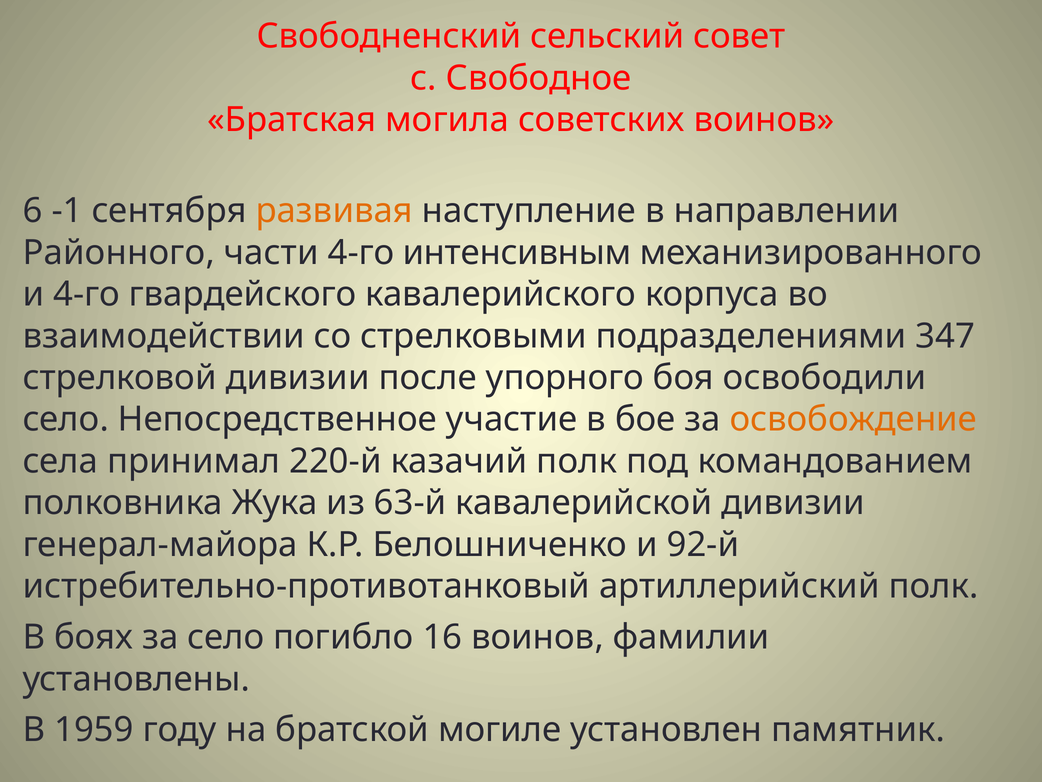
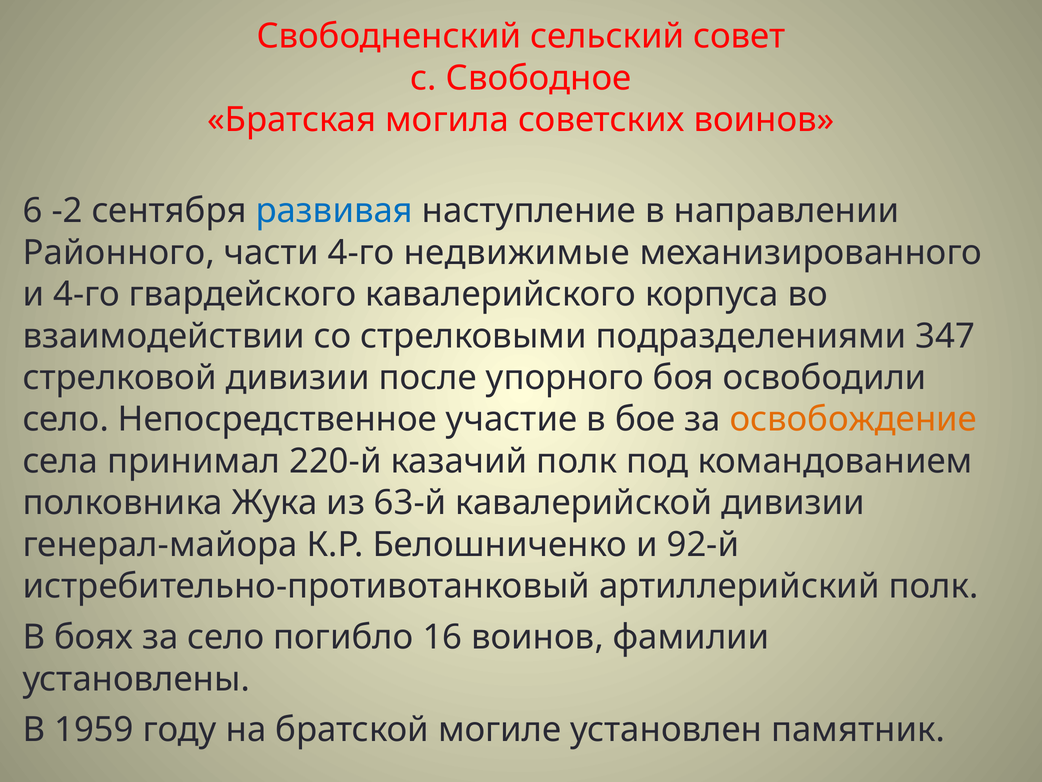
-1: -1 -> -2
развивая colour: orange -> blue
интенсивным: интенсивным -> недвижимые
